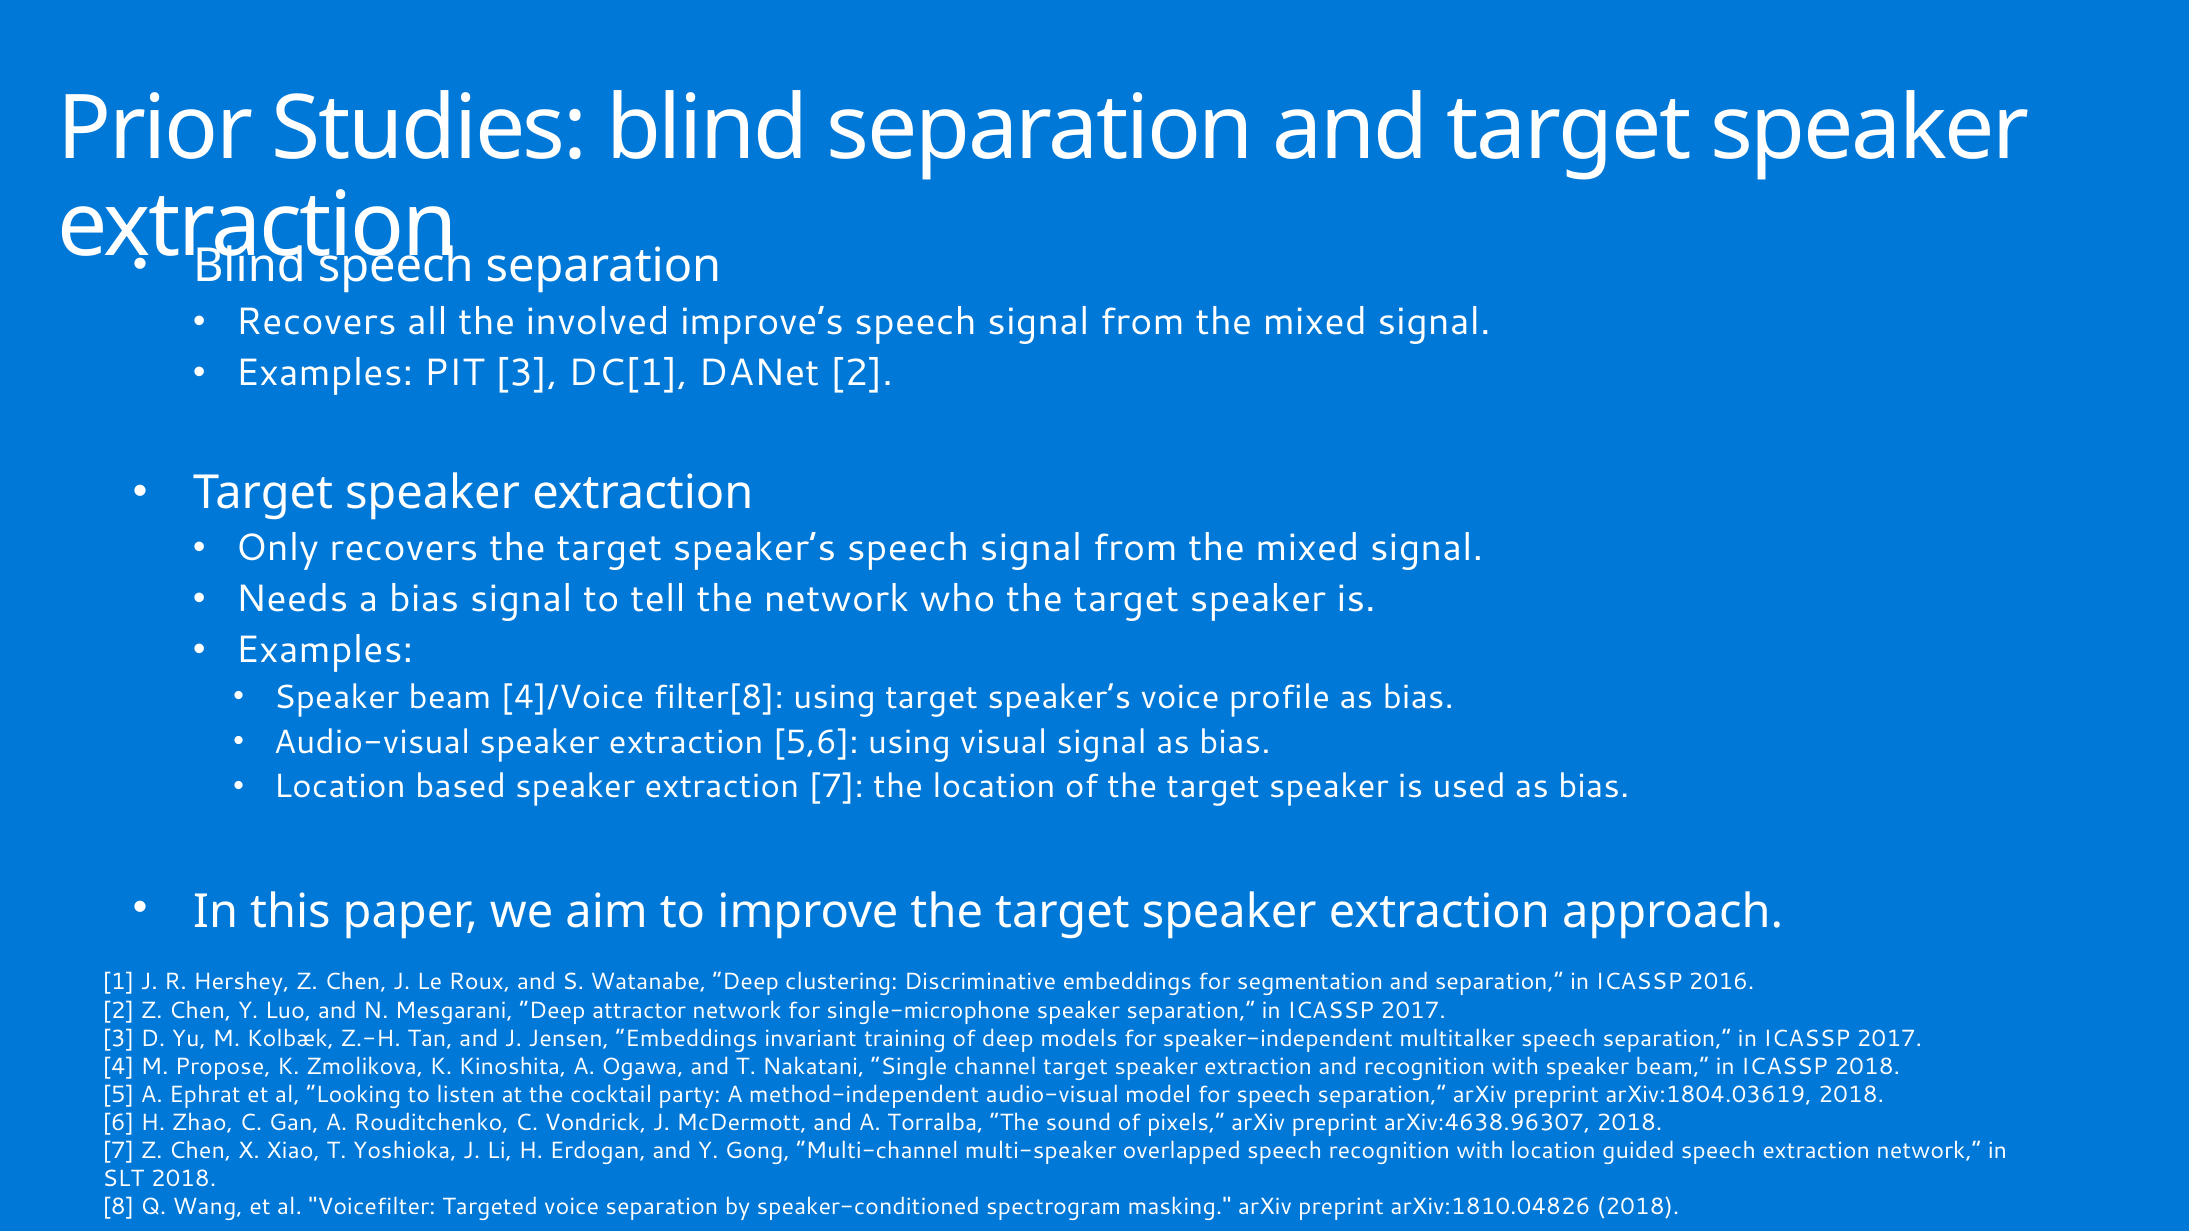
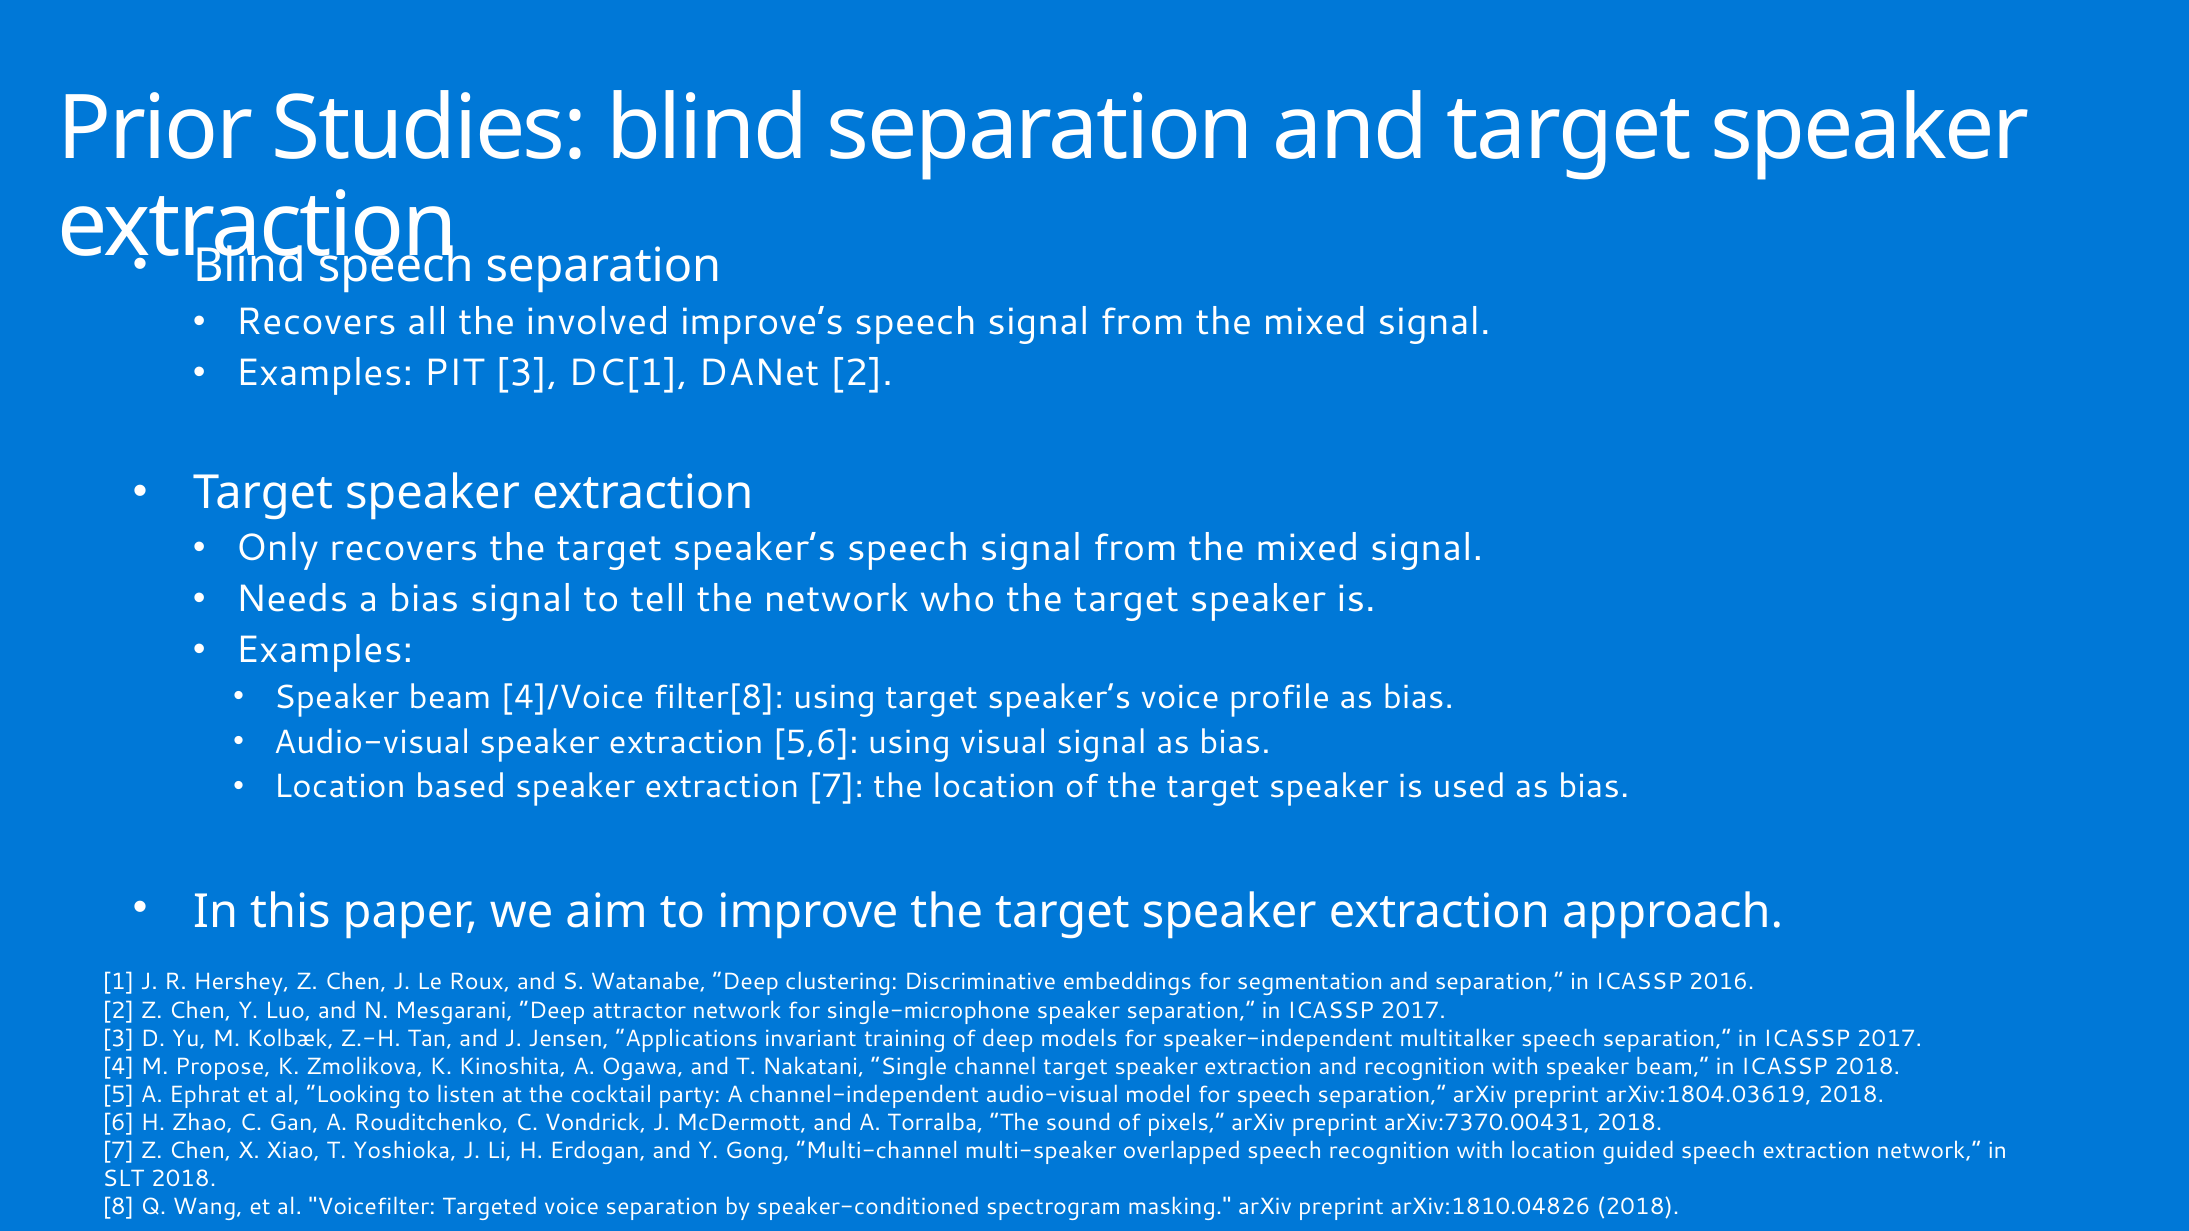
Jensen Embeddings: Embeddings -> Applications
method-independent: method-independent -> channel-independent
arXiv:4638.96307: arXiv:4638.96307 -> arXiv:7370.00431
